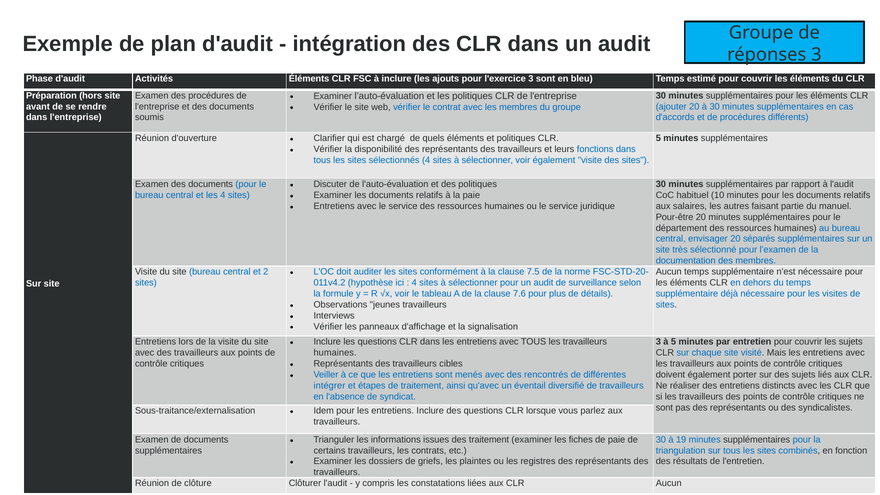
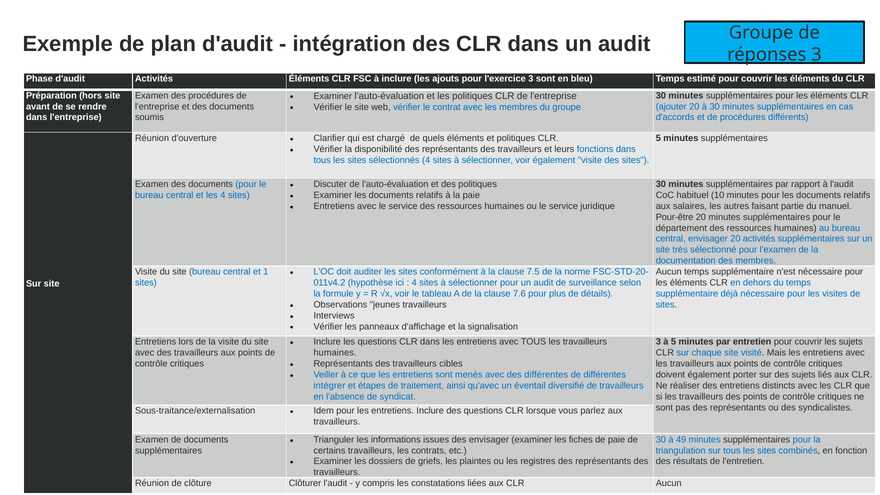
20 séparés: séparés -> activités
2: 2 -> 1
des rencontrés: rencontrés -> différentes
19: 19 -> 49
des traitement: traitement -> envisager
